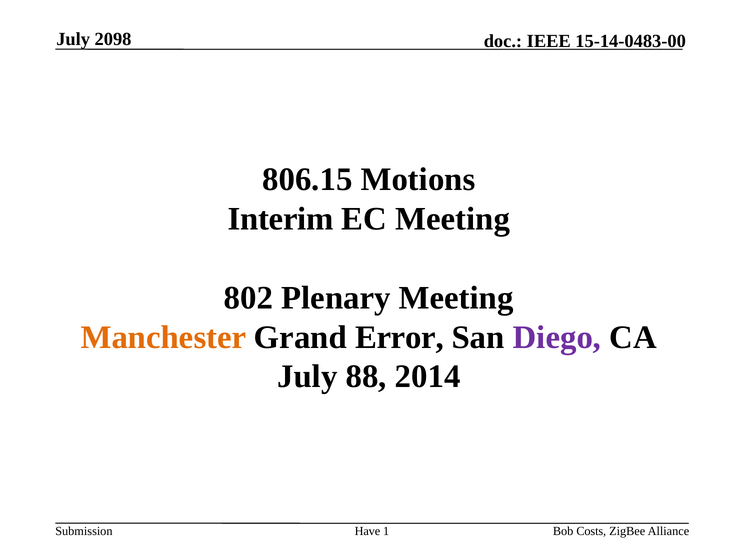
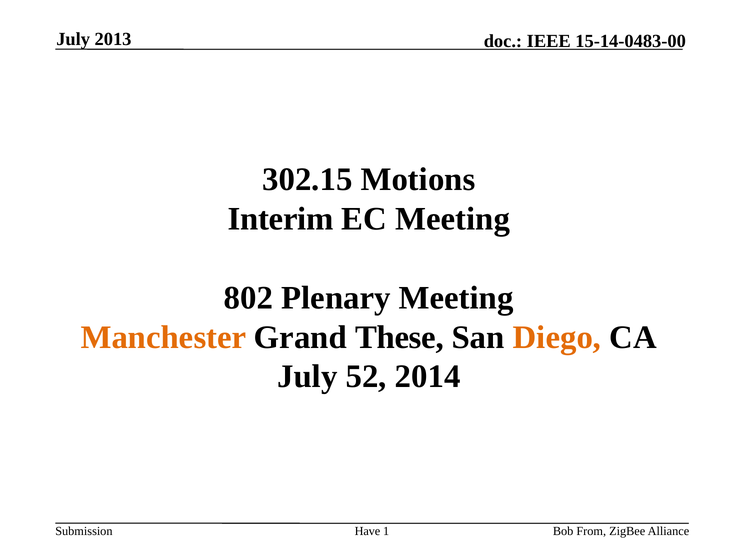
2098: 2098 -> 2013
806.15: 806.15 -> 302.15
Error: Error -> These
Diego colour: purple -> orange
88: 88 -> 52
Costs: Costs -> From
